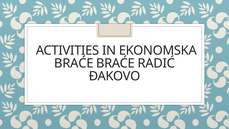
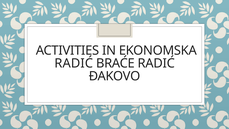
BRAĆE at (74, 63): BRAĆE -> RADIĆ
